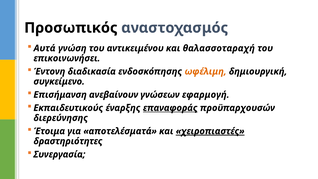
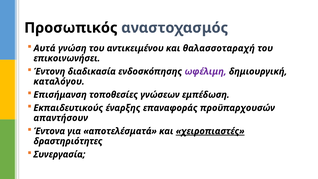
ωφέλιμη colour: orange -> purple
συγκείμενο: συγκείμενο -> καταλόγου
ανεβαίνουν: ανεβαίνουν -> τοποθεσίες
εφαρμογή: εφαρμογή -> εμπέδωση
επαναφοράς underline: present -> none
διερεύνησης: διερεύνησης -> απαντήσουν
Έτοιμα: Έτοιμα -> Έντονα
